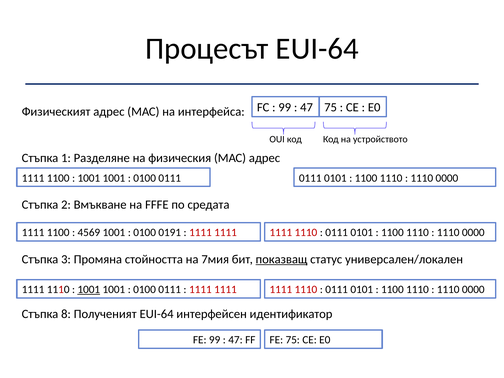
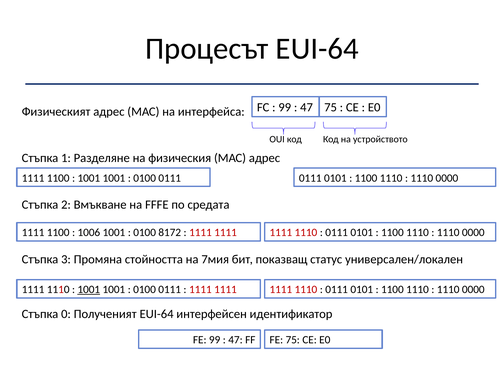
4569: 4569 -> 1006
0191: 0191 -> 8172
показващ underline: present -> none
8: 8 -> 0
